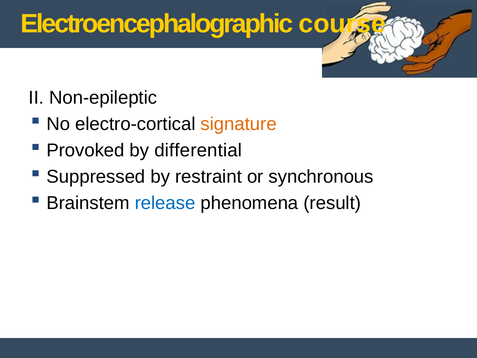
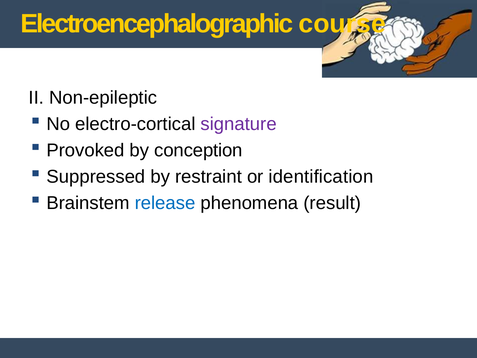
signature colour: orange -> purple
differential: differential -> conception
synchronous: synchronous -> identification
